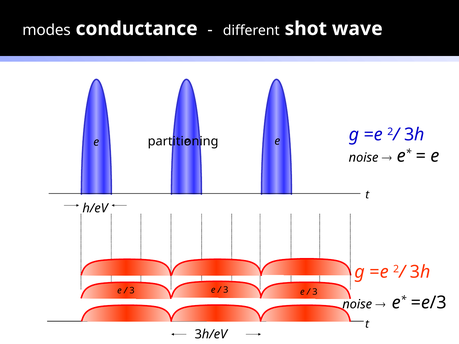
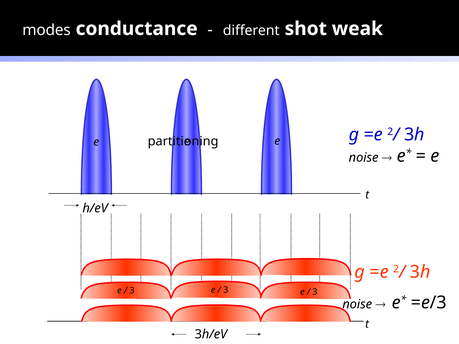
wave: wave -> weak
